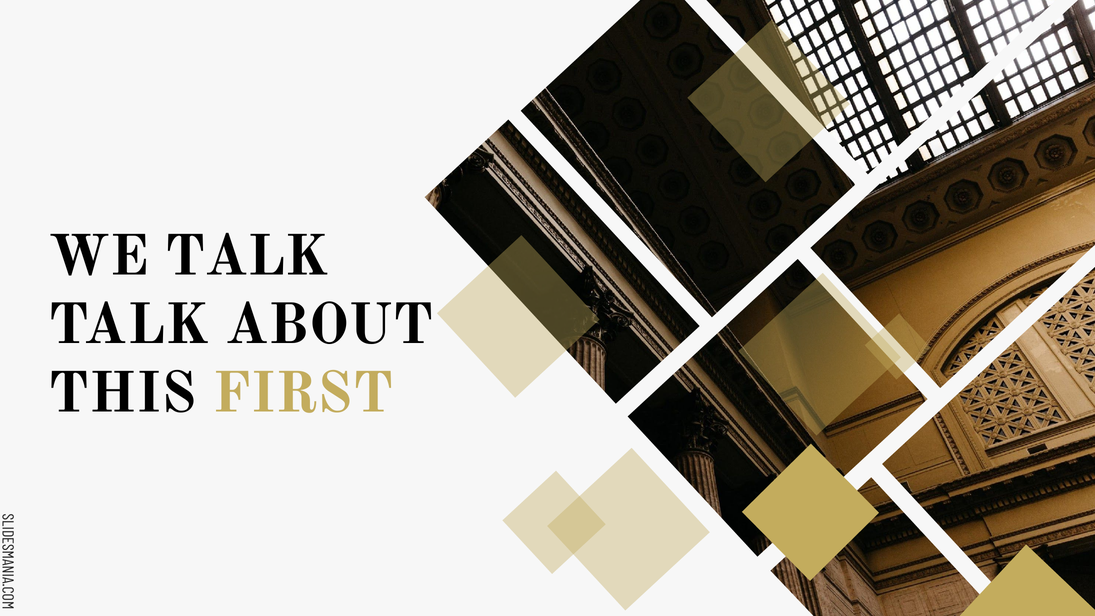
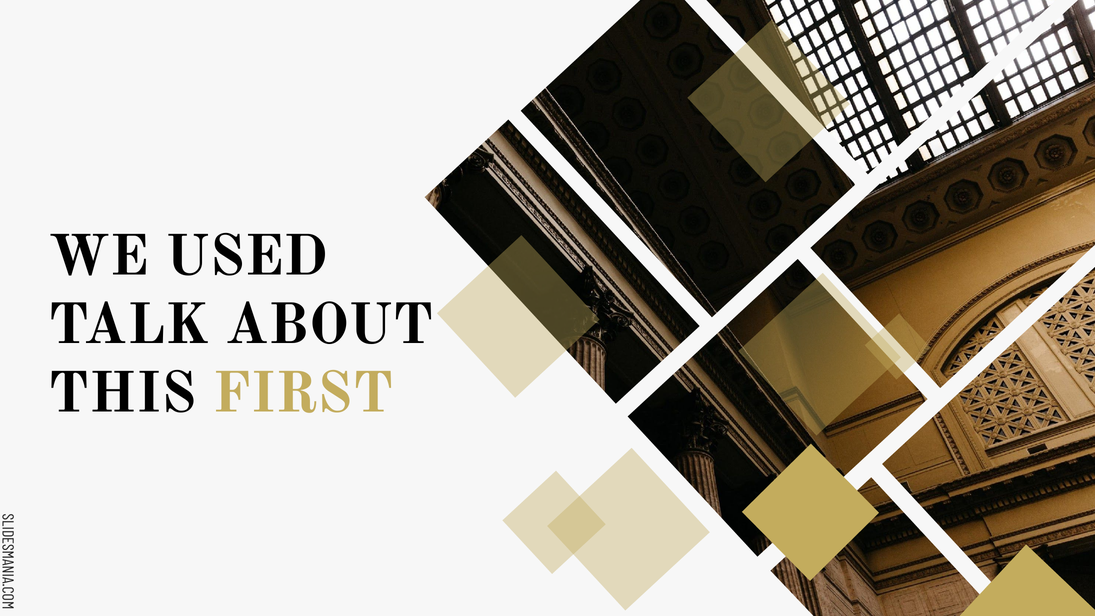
WE TALK: TALK -> USED
